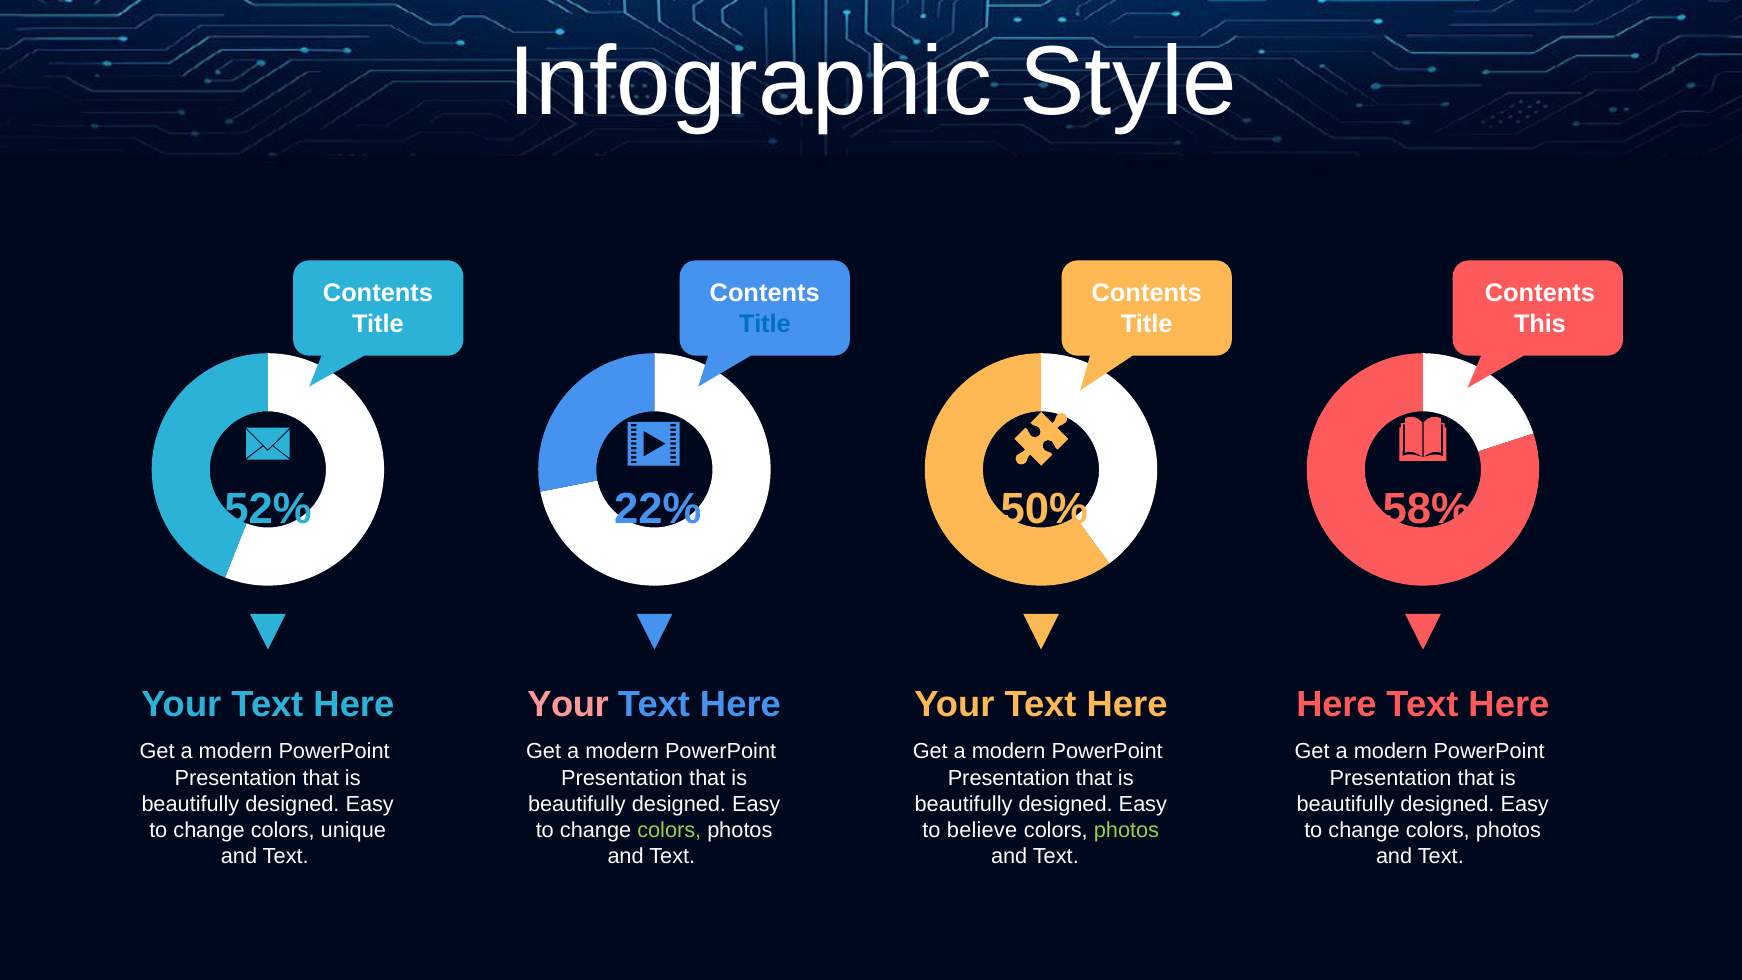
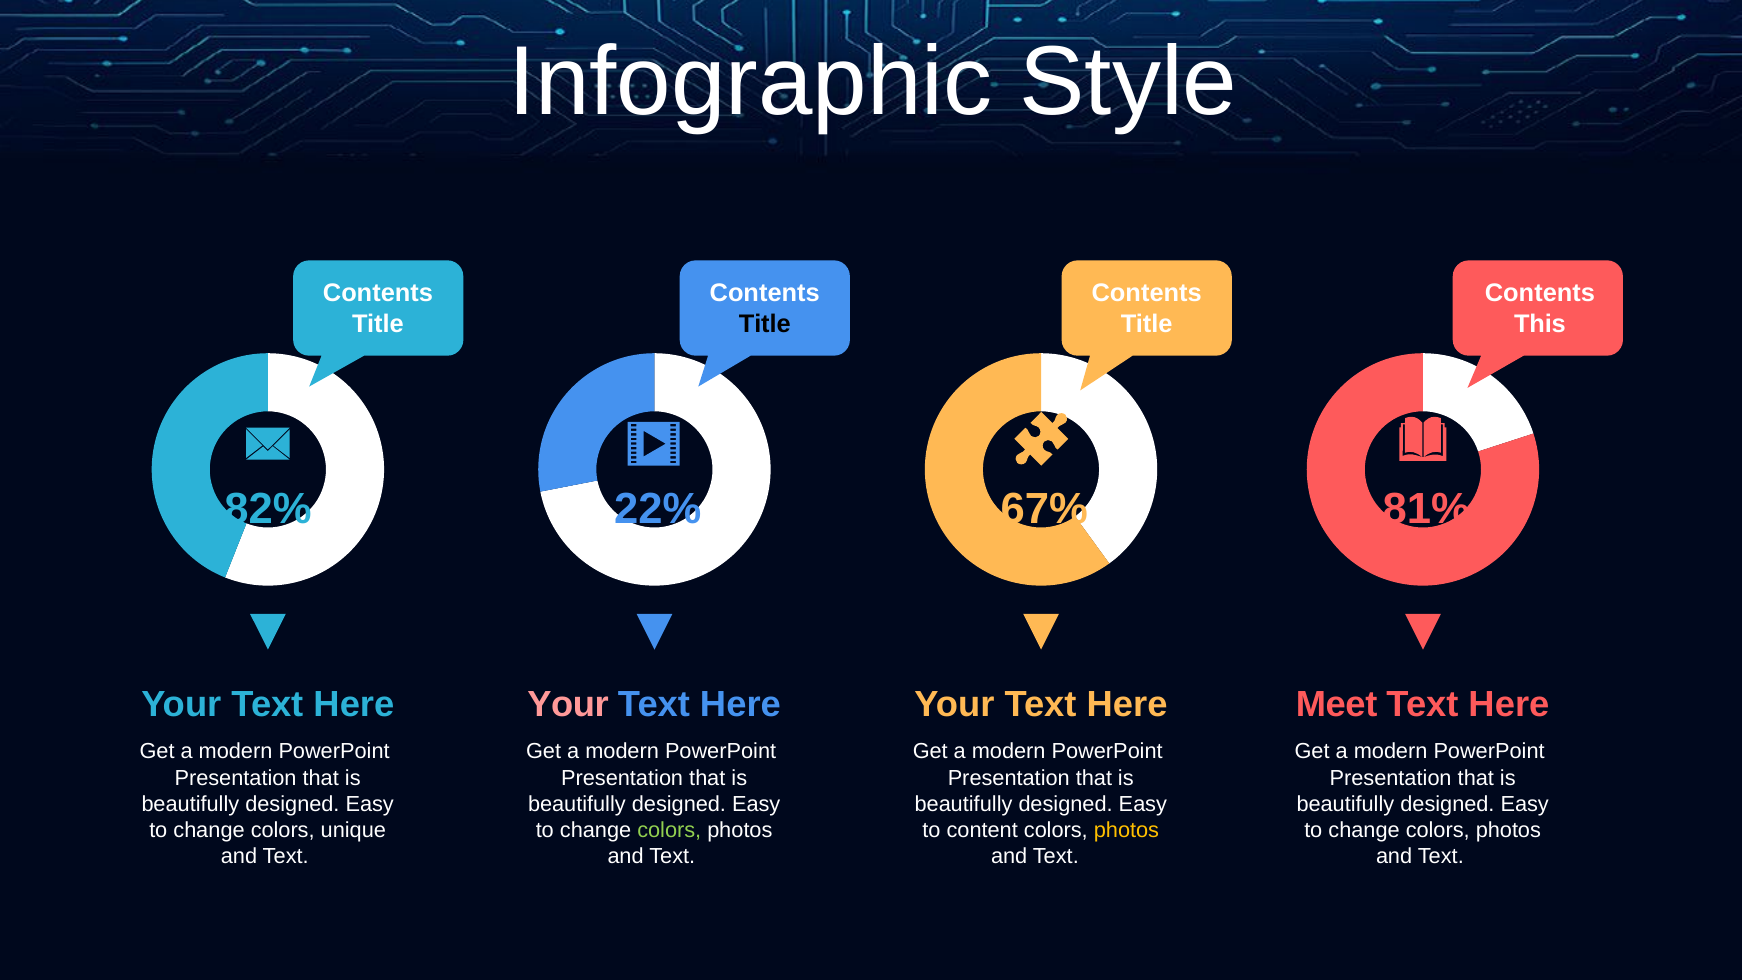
Title at (765, 324) colour: blue -> black
52%: 52% -> 82%
50%: 50% -> 67%
58%: 58% -> 81%
Here at (1336, 704): Here -> Meet
believe: believe -> content
photos at (1126, 830) colour: light green -> yellow
